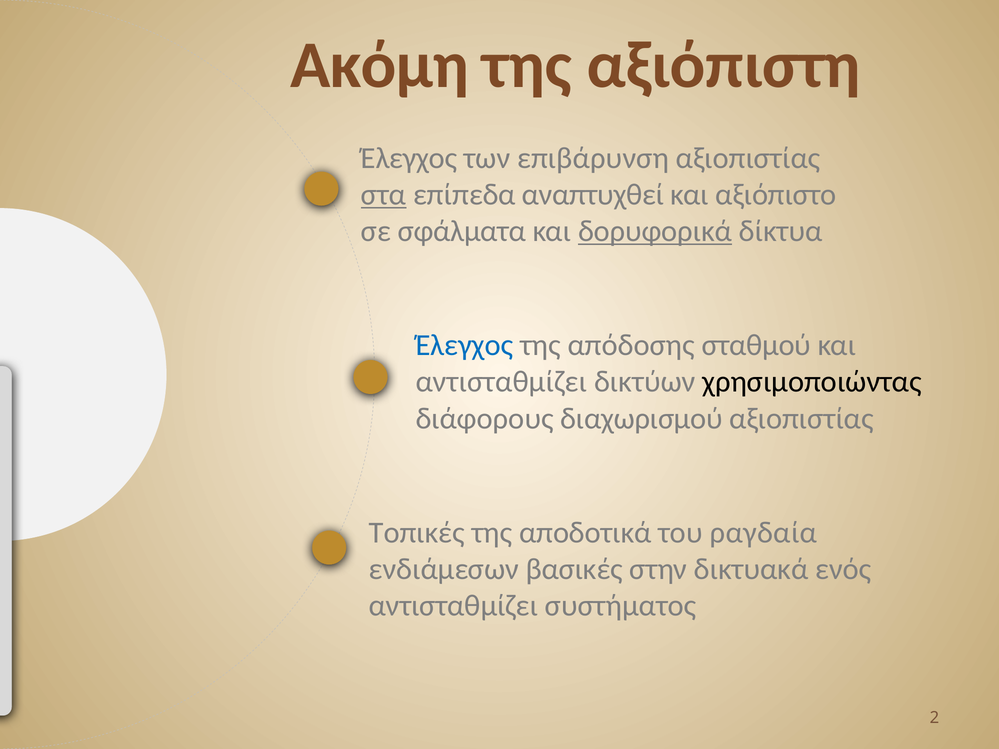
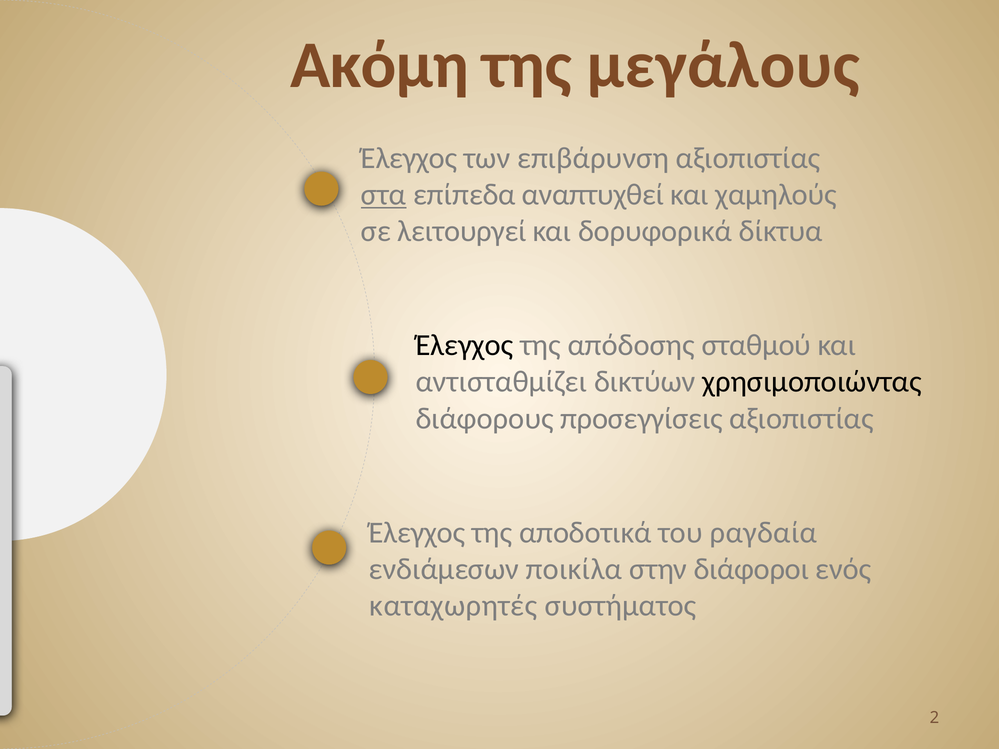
αξιόπιστη: αξιόπιστη -> μεγάλους
αξιόπιστο: αξιόπιστο -> χαμηλούς
σφάλματα: σφάλματα -> λειτουργεί
δορυφορικά underline: present -> none
Έλεγχος at (464, 345) colour: blue -> black
διαχωρισμού: διαχωρισμού -> προσεγγίσεις
Τοπικές at (417, 533): Τοπικές -> Έλεγχος
βασικές: βασικές -> ποικίλα
δικτυακά: δικτυακά -> διάφοροι
αντισταθμίζει at (453, 606): αντισταθμίζει -> καταχωρητές
